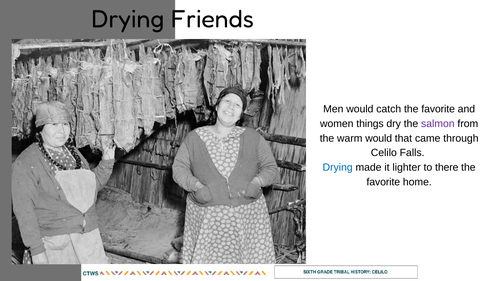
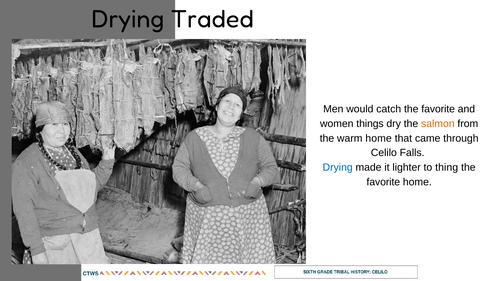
Friends: Friends -> Traded
salmon colour: purple -> orange
warm would: would -> home
there: there -> thing
